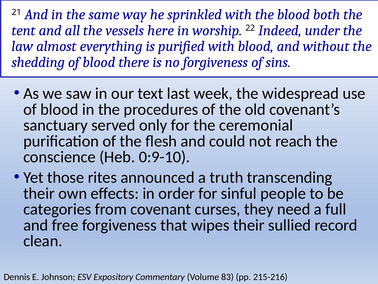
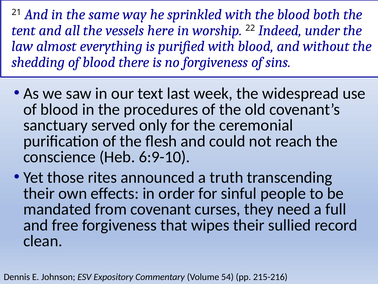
0:9-10: 0:9-10 -> 6:9-10
categories: categories -> mandated
83: 83 -> 54
